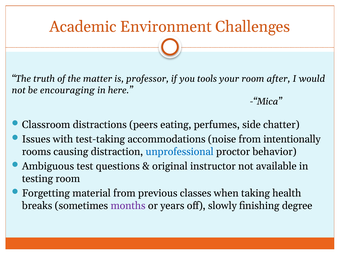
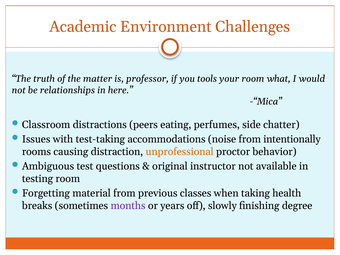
after: after -> what
encouraging: encouraging -> relationships
unprofessional colour: blue -> orange
